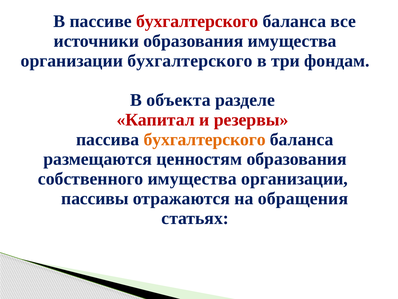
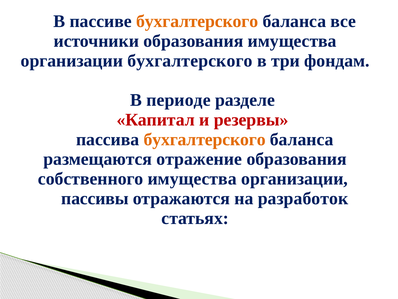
бухгалтерского at (197, 21) colour: red -> orange
объекта: объекта -> периоде
ценностям: ценностям -> отражение
обращения: обращения -> разработок
